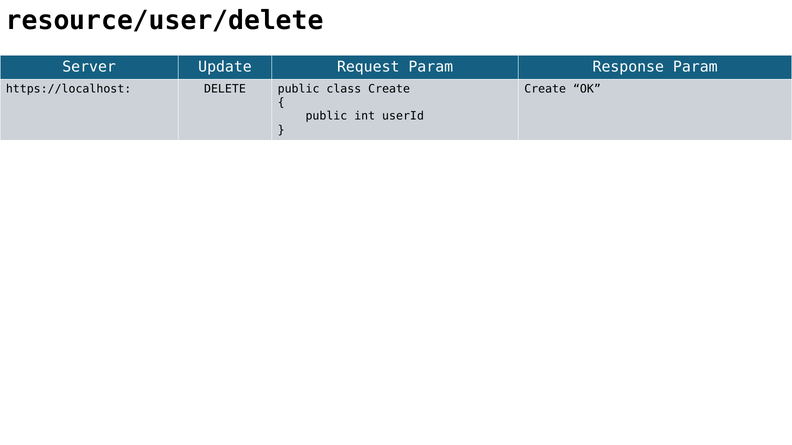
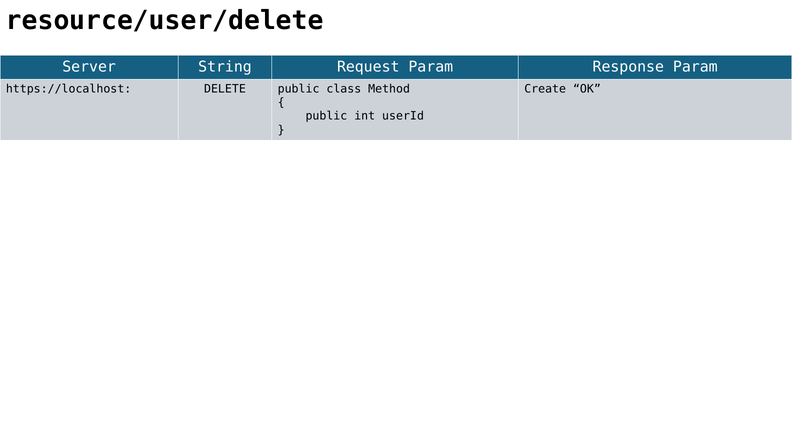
Update: Update -> String
class Create: Create -> Method
